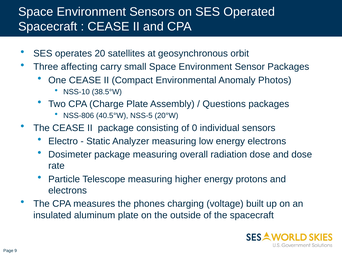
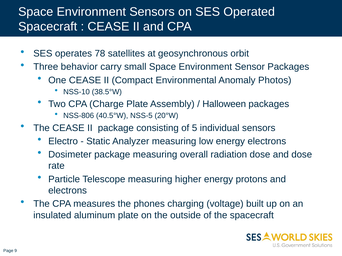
20: 20 -> 78
affecting: affecting -> behavior
Questions: Questions -> Halloween
0: 0 -> 5
